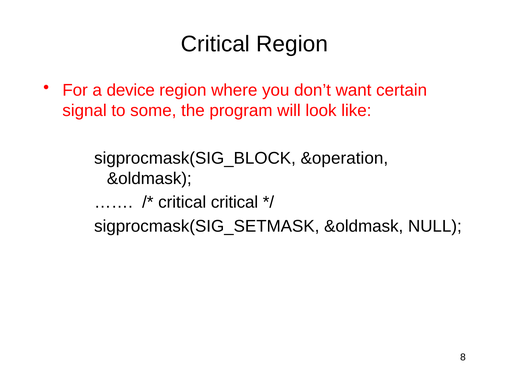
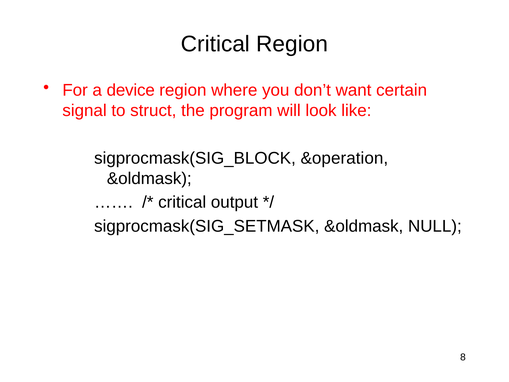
some: some -> struct
critical critical: critical -> output
